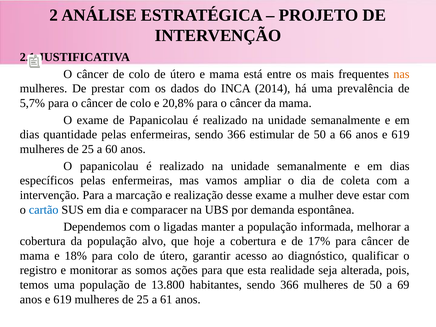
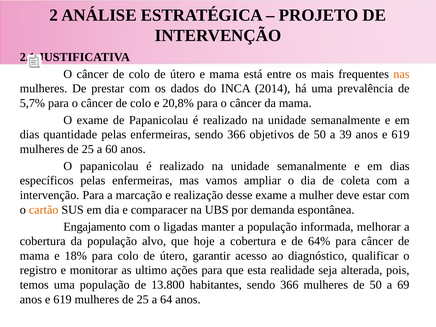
estimular: estimular -> objetivos
66: 66 -> 39
cartão colour: blue -> orange
Dependemos: Dependemos -> Engajamento
17%: 17% -> 64%
somos: somos -> ultimo
61: 61 -> 64
